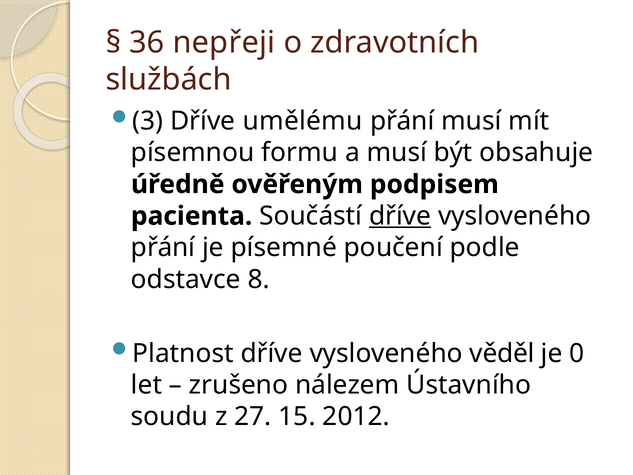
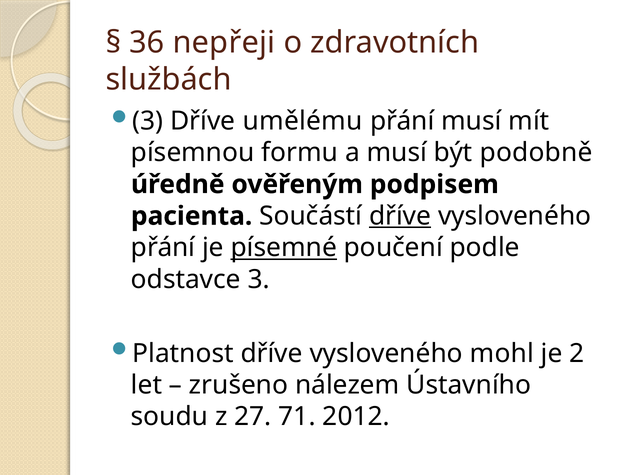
obsahuje: obsahuje -> podobně
písemné underline: none -> present
odstavce 8: 8 -> 3
věděl: věděl -> mohl
0: 0 -> 2
15: 15 -> 71
